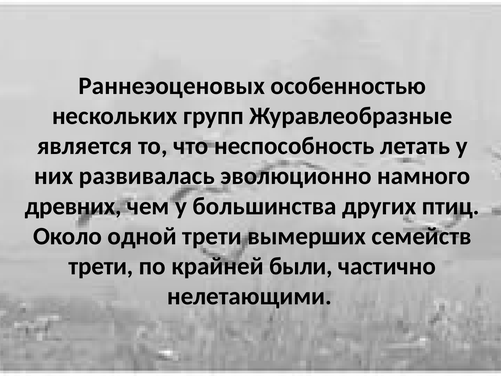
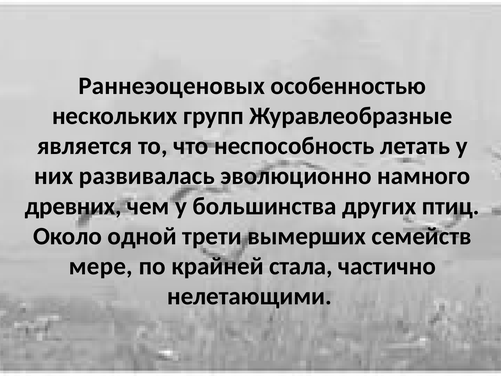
трети at (101, 266): трети -> мере
были: были -> стала
